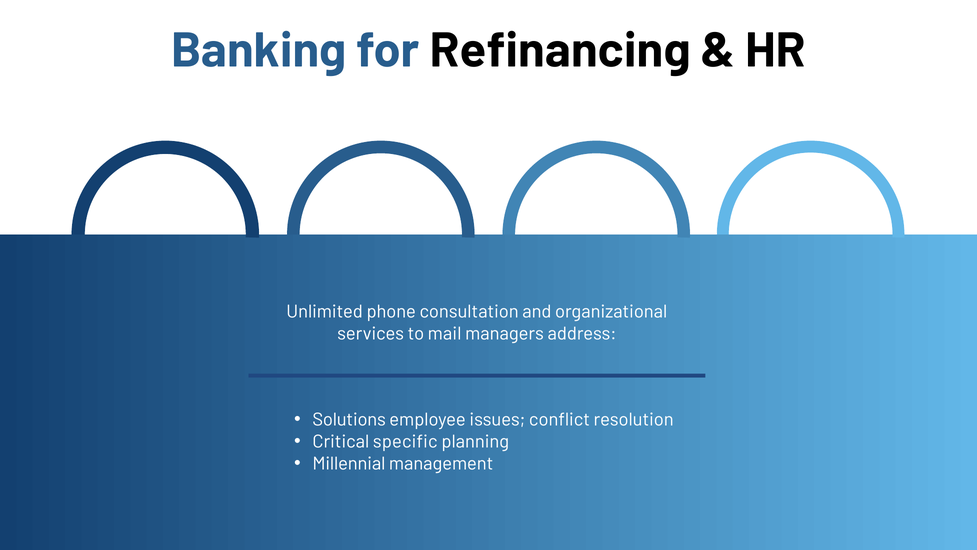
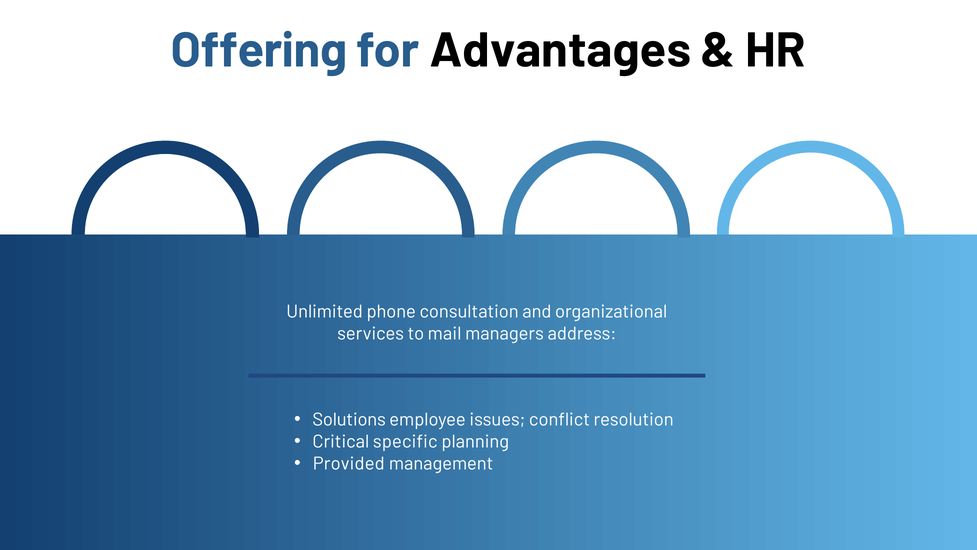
Banking: Banking -> Offering
Refinancing: Refinancing -> Advantages
Millennial: Millennial -> Provided
